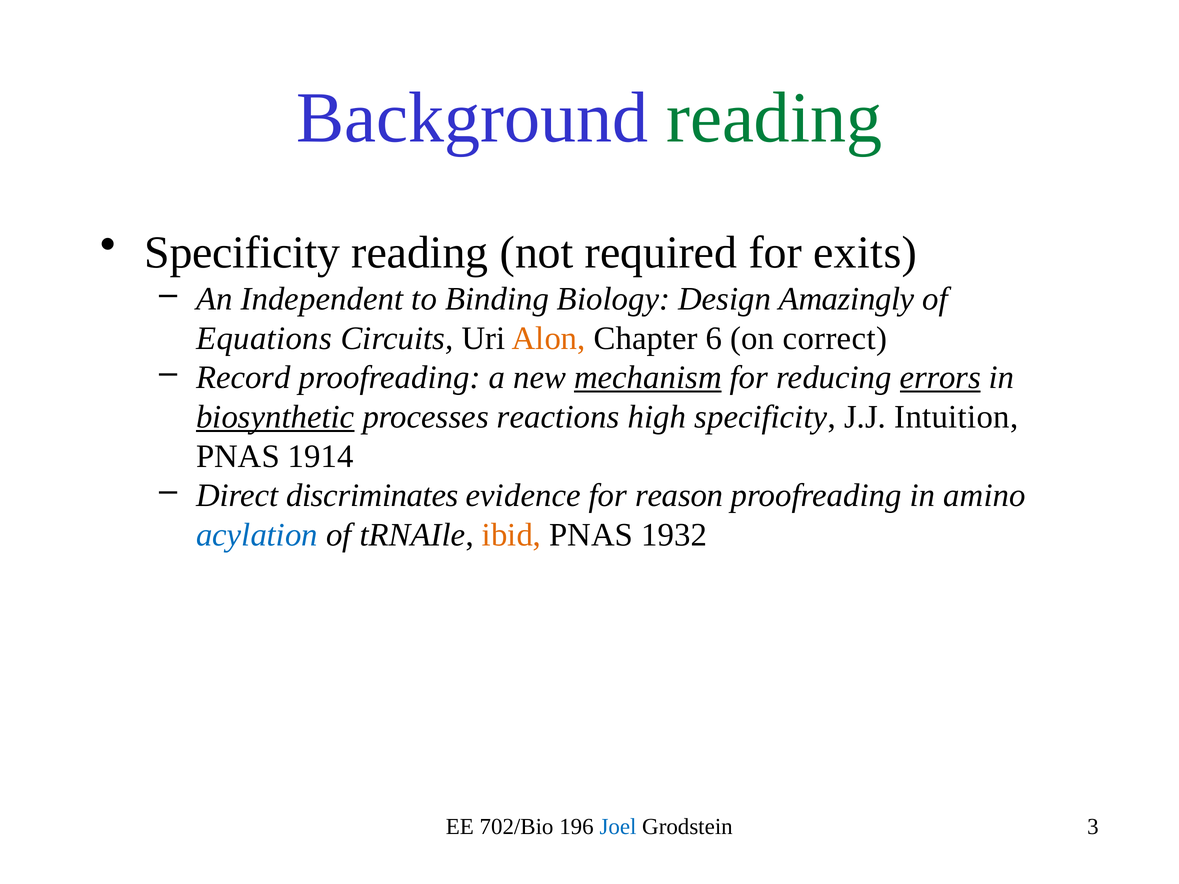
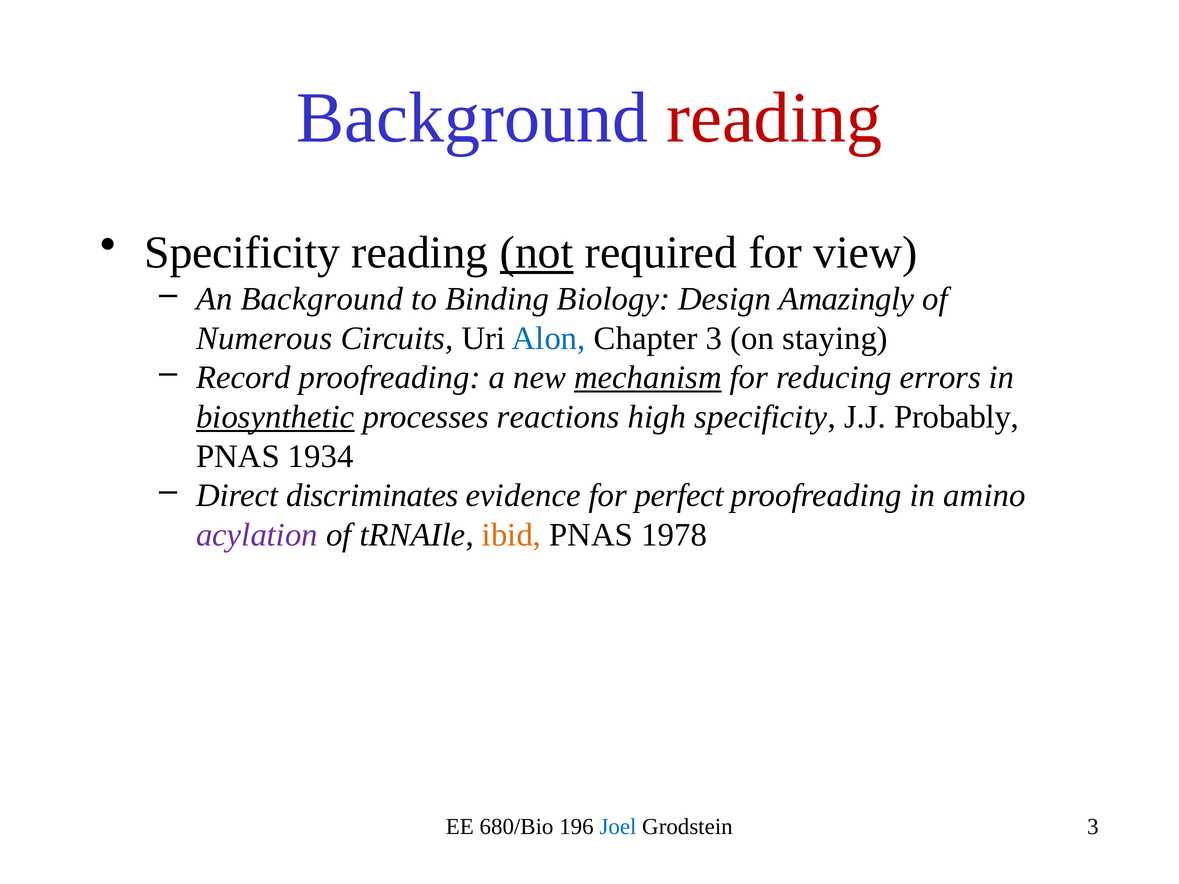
reading at (774, 118) colour: green -> red
not underline: none -> present
exits: exits -> view
An Independent: Independent -> Background
Equations: Equations -> Numerous
Alon colour: orange -> blue
Chapter 6: 6 -> 3
correct: correct -> staying
errors underline: present -> none
Intuition: Intuition -> Probably
1914: 1914 -> 1934
reason: reason -> perfect
acylation colour: blue -> purple
1932: 1932 -> 1978
702/Bio: 702/Bio -> 680/Bio
